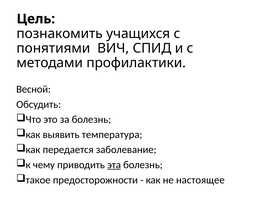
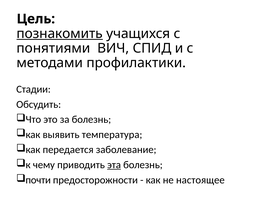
познакомить underline: none -> present
Весной: Весной -> Стадии
такое: такое -> почти
